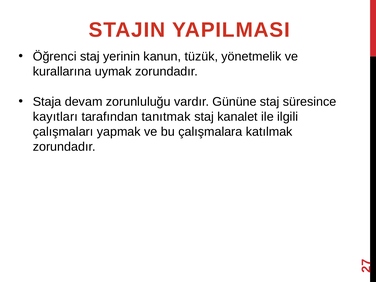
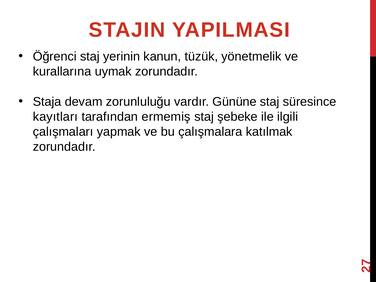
tanıtmak: tanıtmak -> ermemiş
kanalet: kanalet -> şebeke
